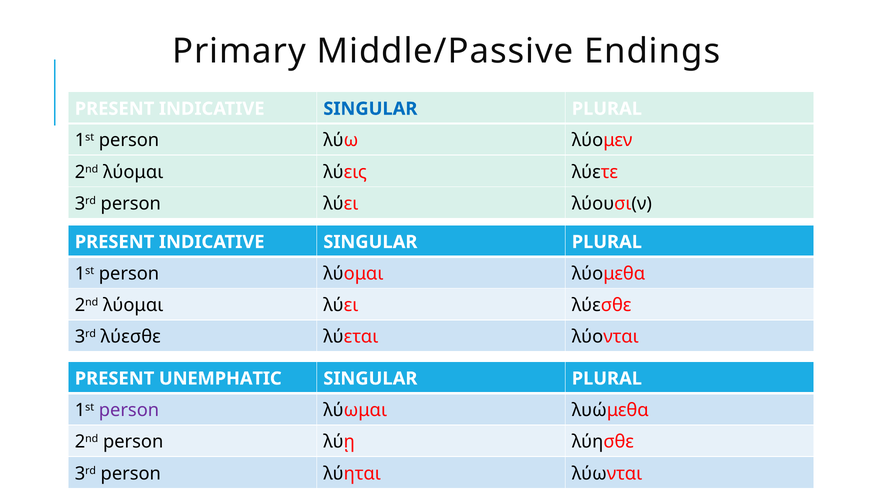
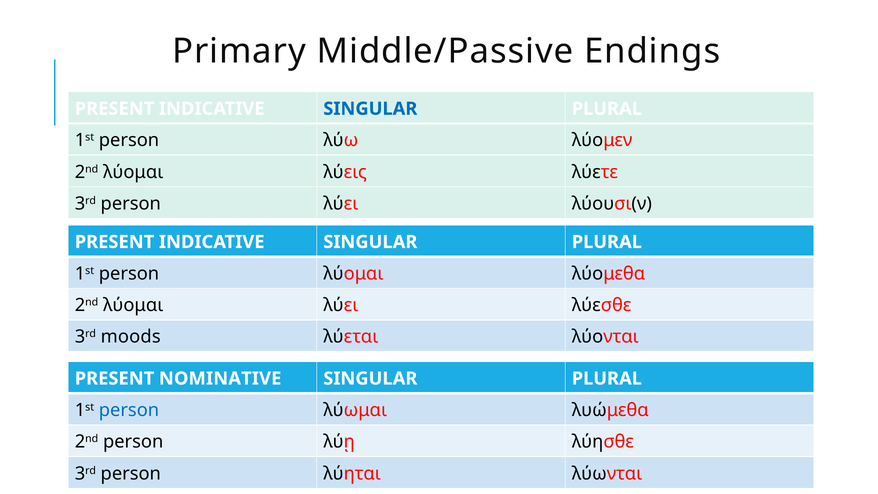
3rd λύεσθε: λύεσθε -> moods
UNEMPHATIC: UNEMPHATIC -> NOMINATIVE
person at (129, 410) colour: purple -> blue
